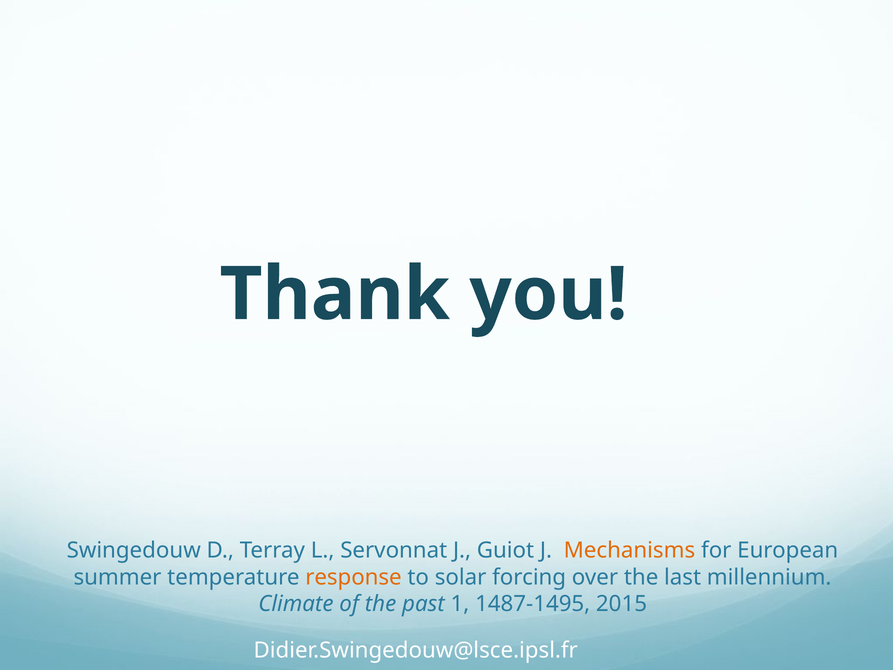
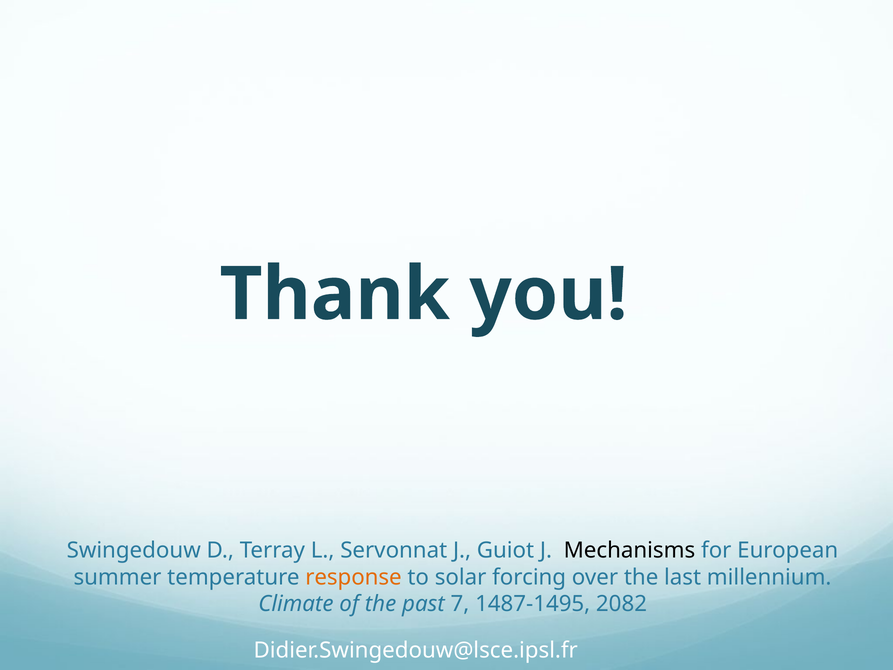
Mechanisms colour: orange -> black
1: 1 -> 7
2015: 2015 -> 2082
